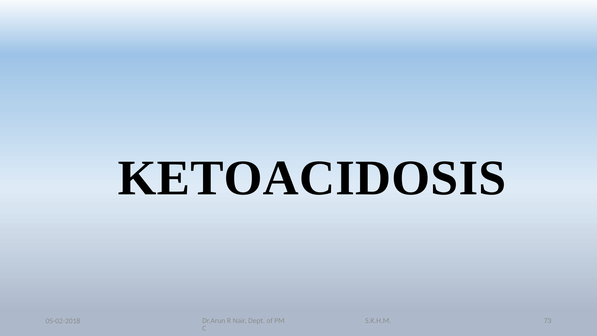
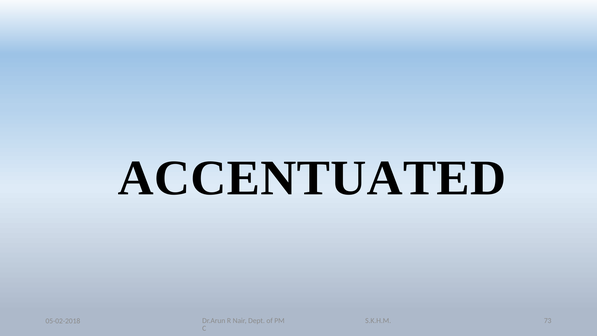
KETOACIDOSIS: KETOACIDOSIS -> ACCENTUATED
